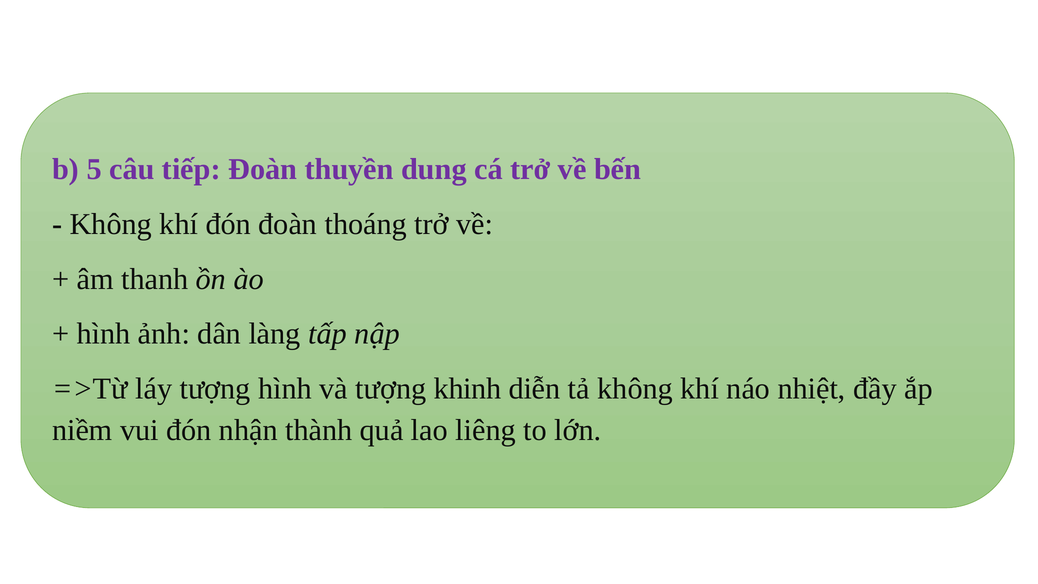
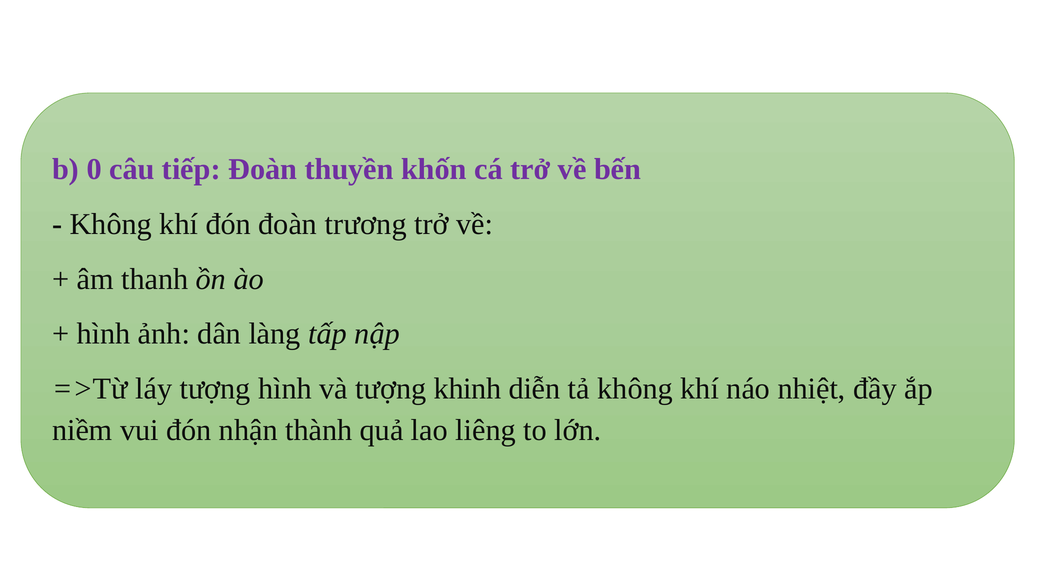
5: 5 -> 0
dung: dung -> khốn
thoáng: thoáng -> trương
